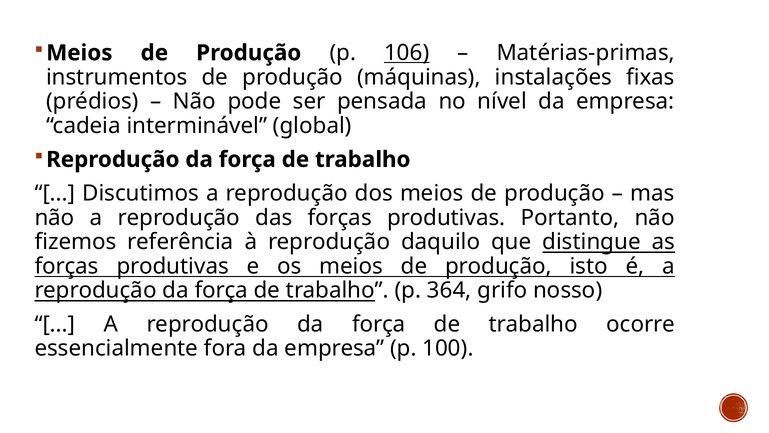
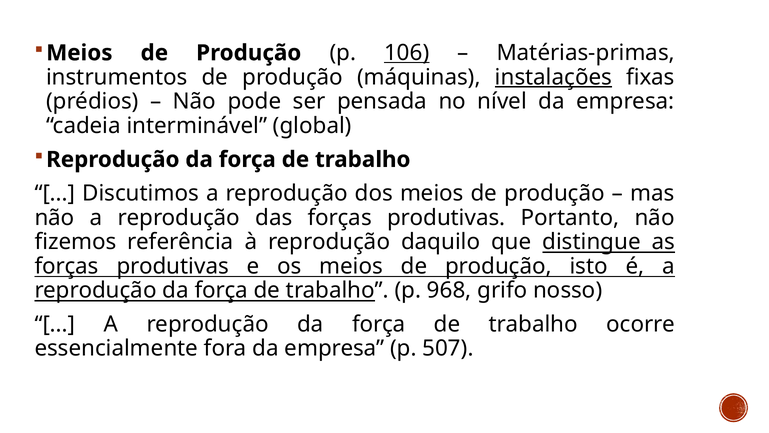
instalações underline: none -> present
364: 364 -> 968
100: 100 -> 507
